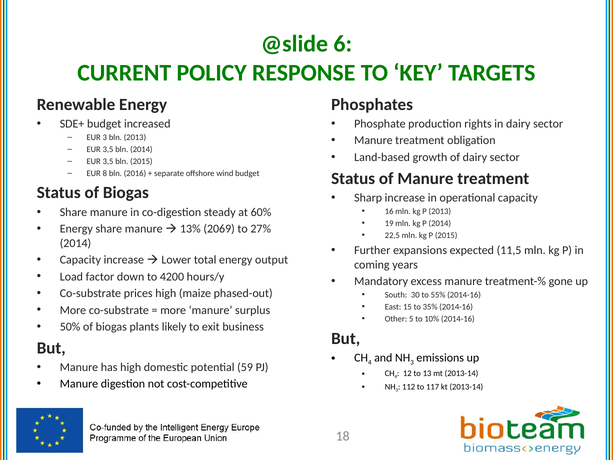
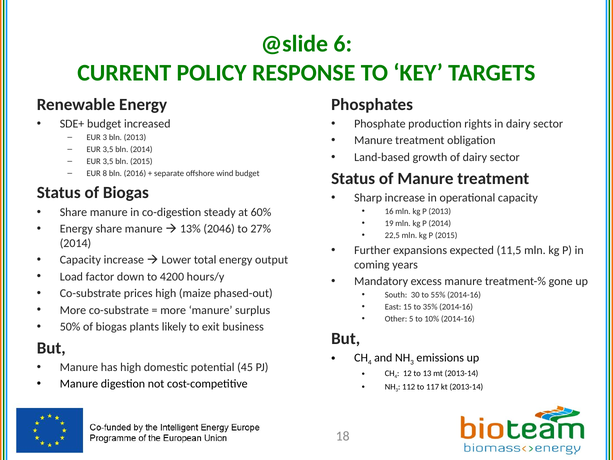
2069: 2069 -> 2046
59: 59 -> 45
